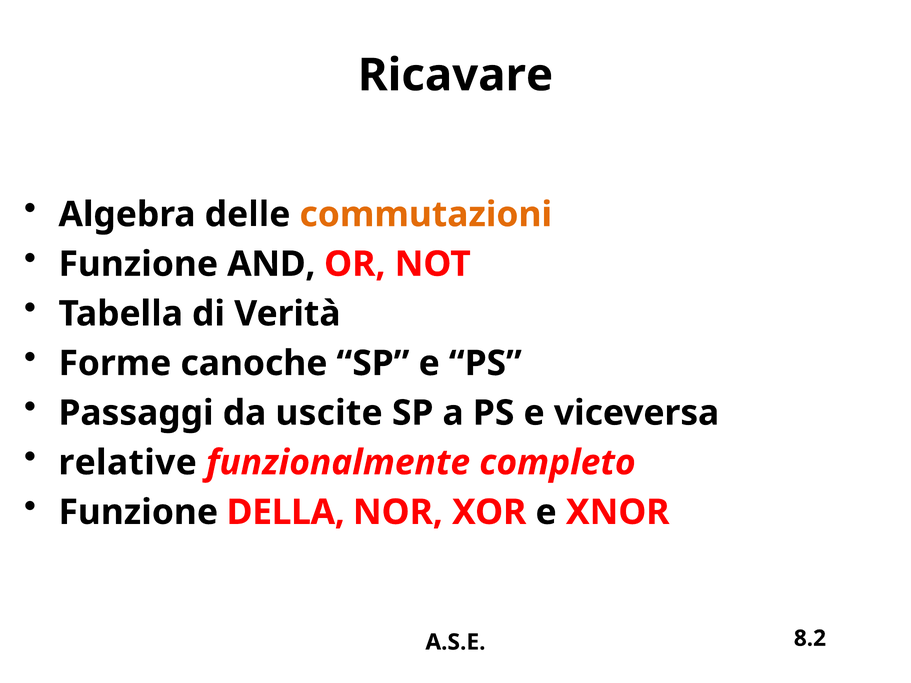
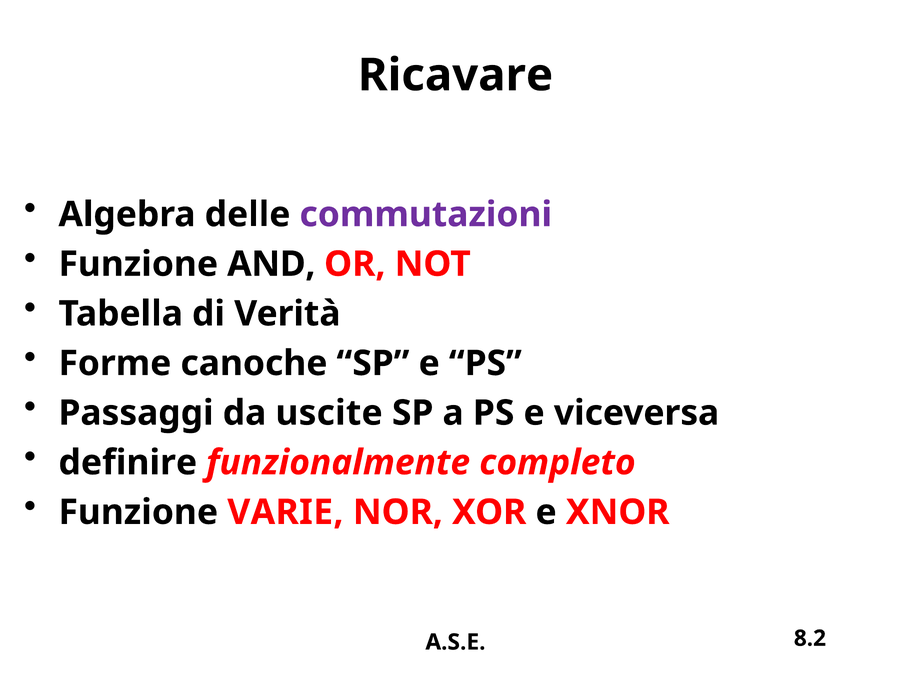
commutazioni colour: orange -> purple
relative: relative -> definire
DELLA: DELLA -> VARIE
